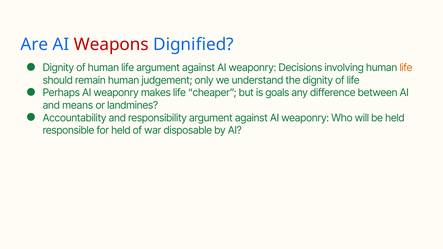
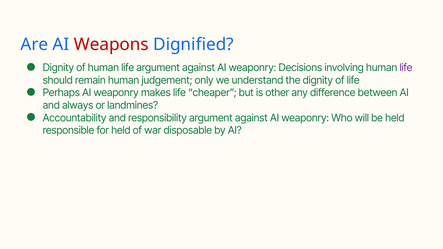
life at (406, 68) colour: orange -> purple
goals: goals -> other
means: means -> always
